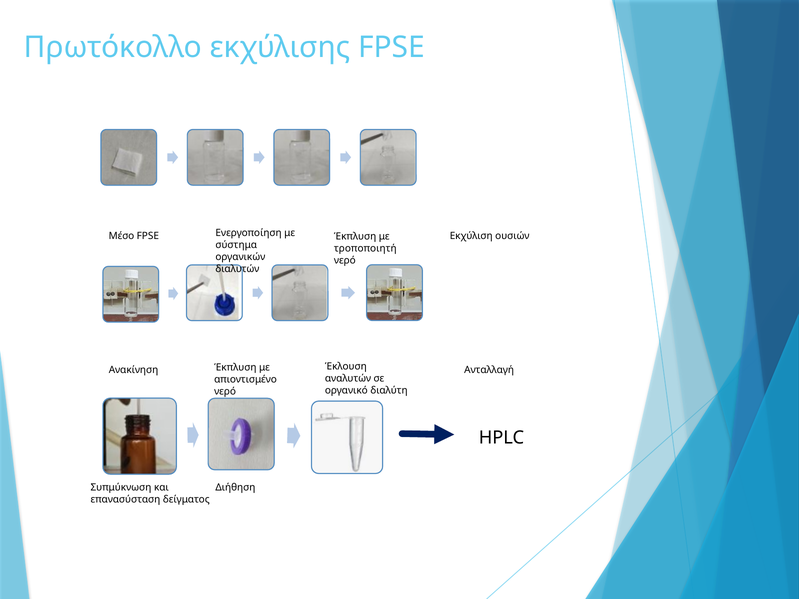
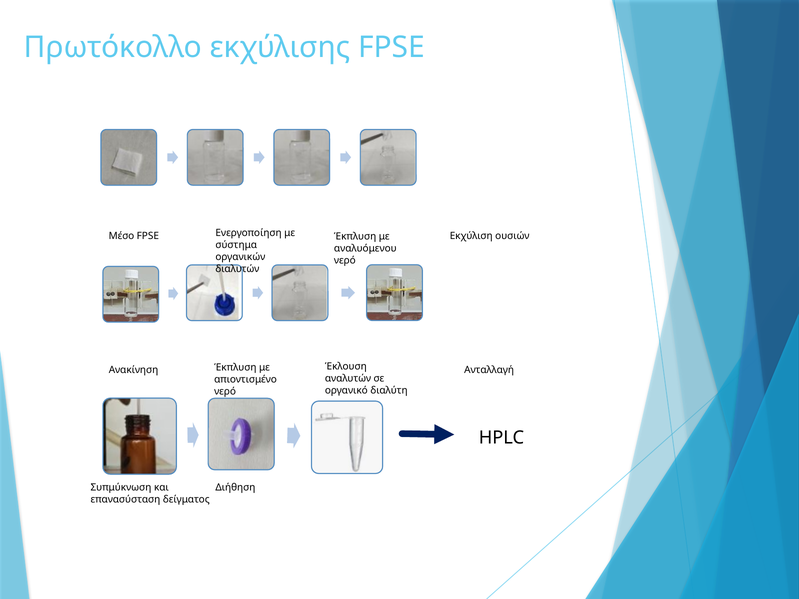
τροποποιητή: τροποποιητή -> αναλυόμενου
